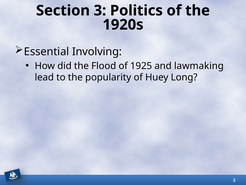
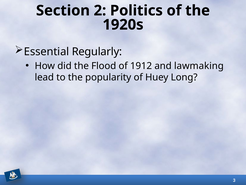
Section 3: 3 -> 2
Involving: Involving -> Regularly
1925: 1925 -> 1912
